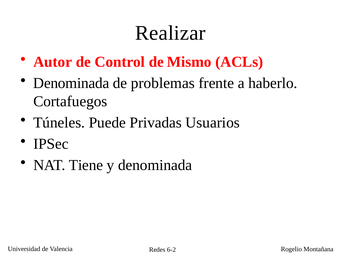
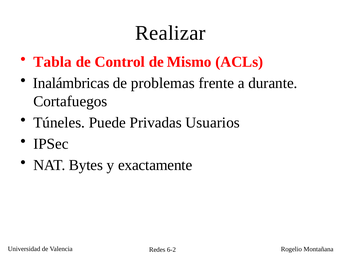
Autor: Autor -> Tabla
Denominada at (71, 83): Denominada -> Inalámbricas
haberlo: haberlo -> durante
Tiene: Tiene -> Bytes
y denominada: denominada -> exactamente
